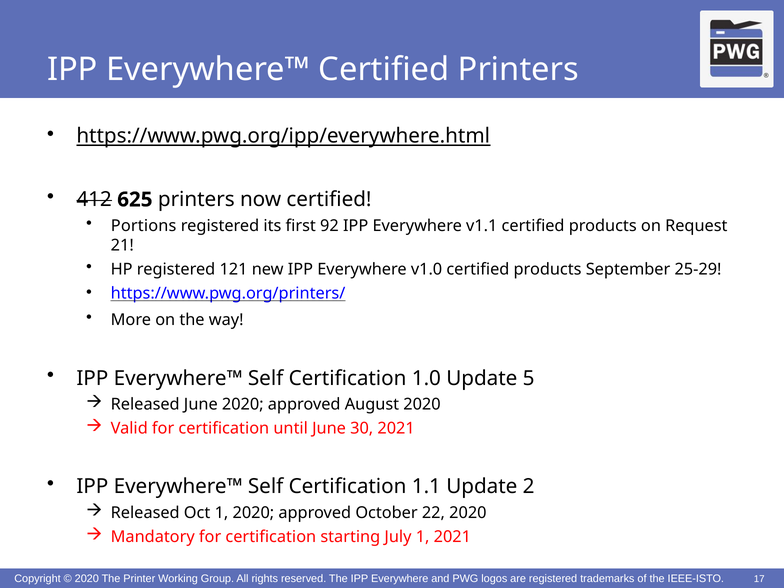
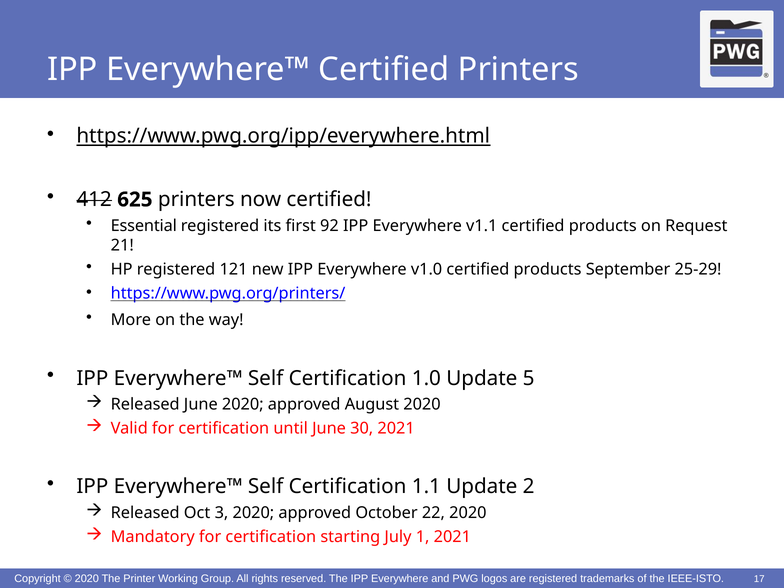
Portions: Portions -> Essential
Oct 1: 1 -> 3
